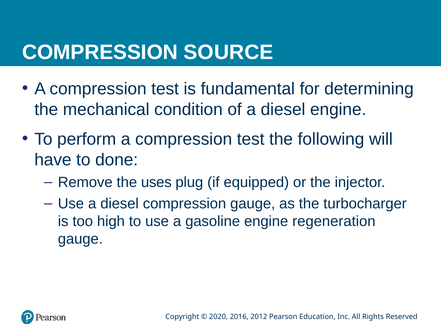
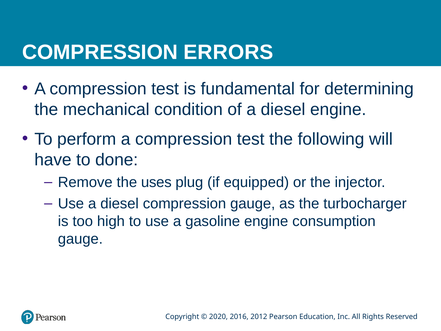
SOURCE: SOURCE -> ERRORS
regeneration: regeneration -> consumption
